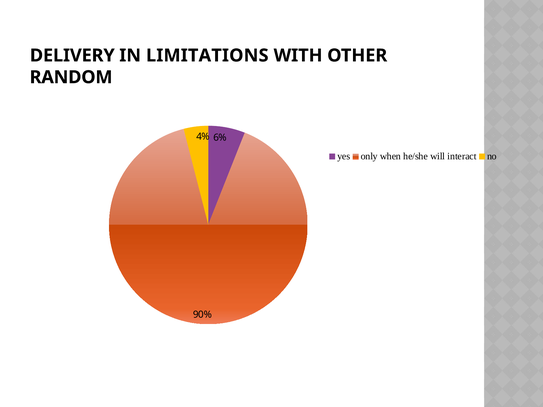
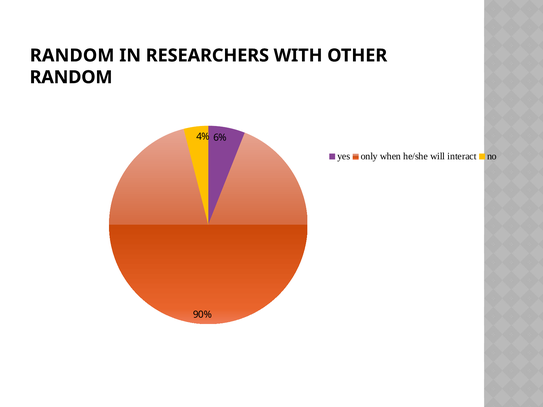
DELIVERY at (72, 56): DELIVERY -> RANDOM
LIMITATIONS: LIMITATIONS -> RESEARCHERS
